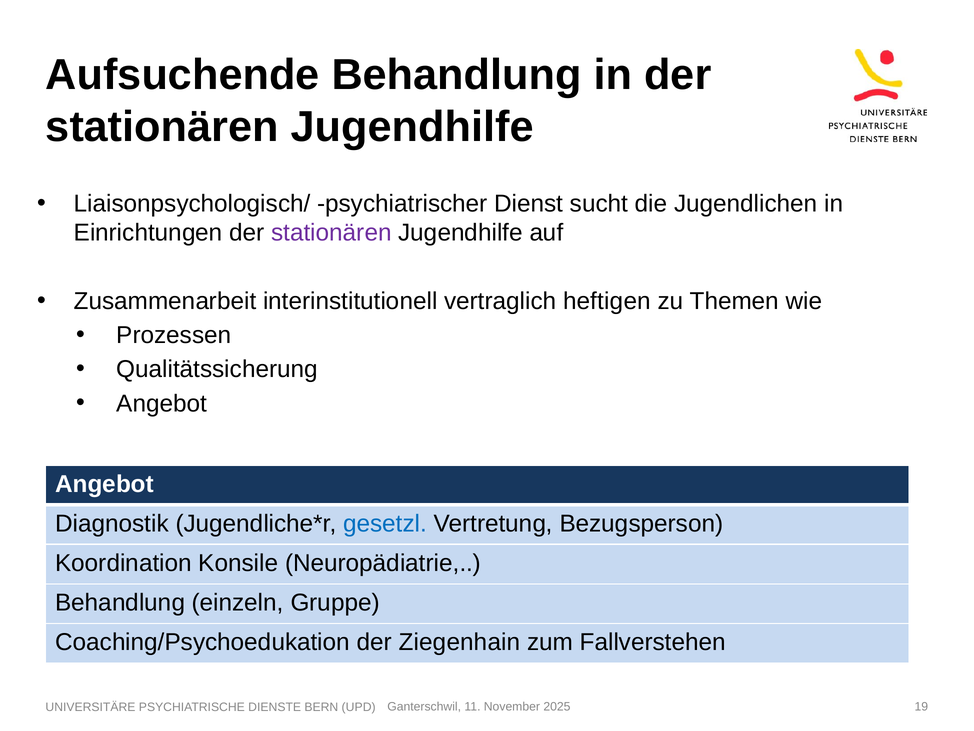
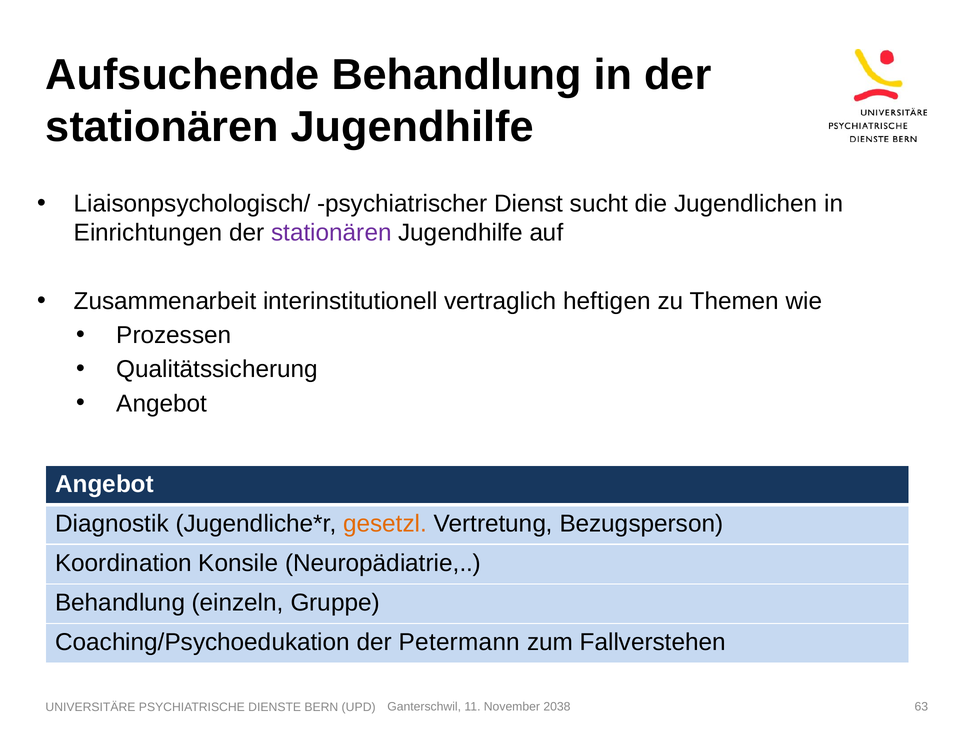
gesetzl colour: blue -> orange
Ziegenhain: Ziegenhain -> Petermann
2025: 2025 -> 2038
19: 19 -> 63
